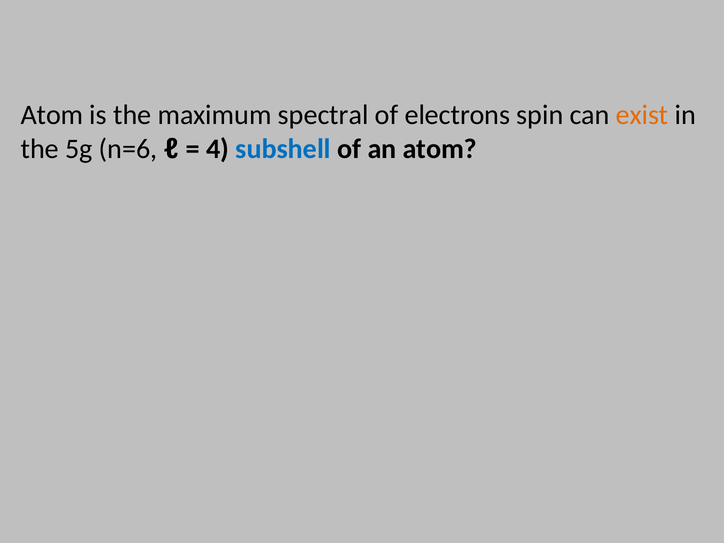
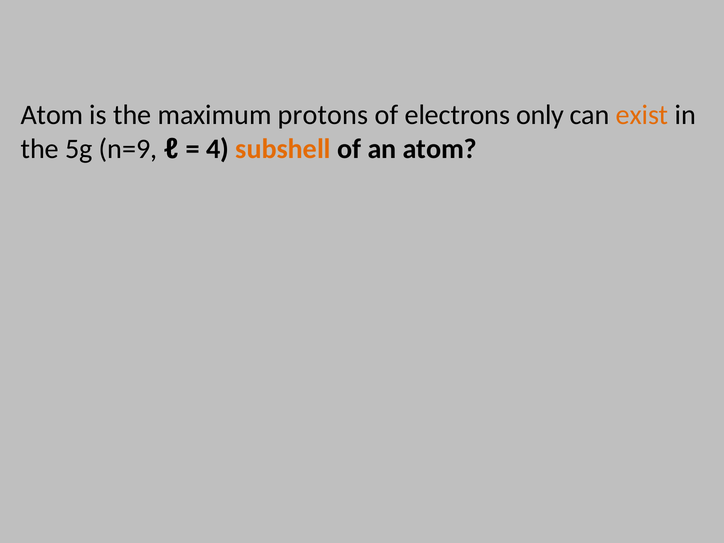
spectral: spectral -> protons
spin: spin -> only
n=6: n=6 -> n=9
subshell colour: blue -> orange
